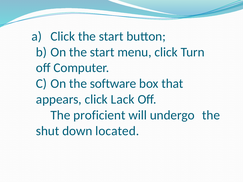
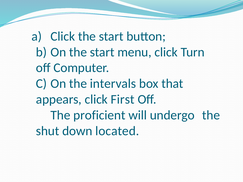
software: software -> intervals
Lack: Lack -> First
